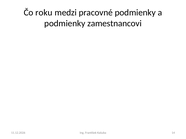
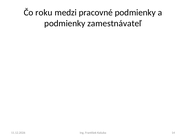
zamestnancovi: zamestnancovi -> zamestnávateľ
